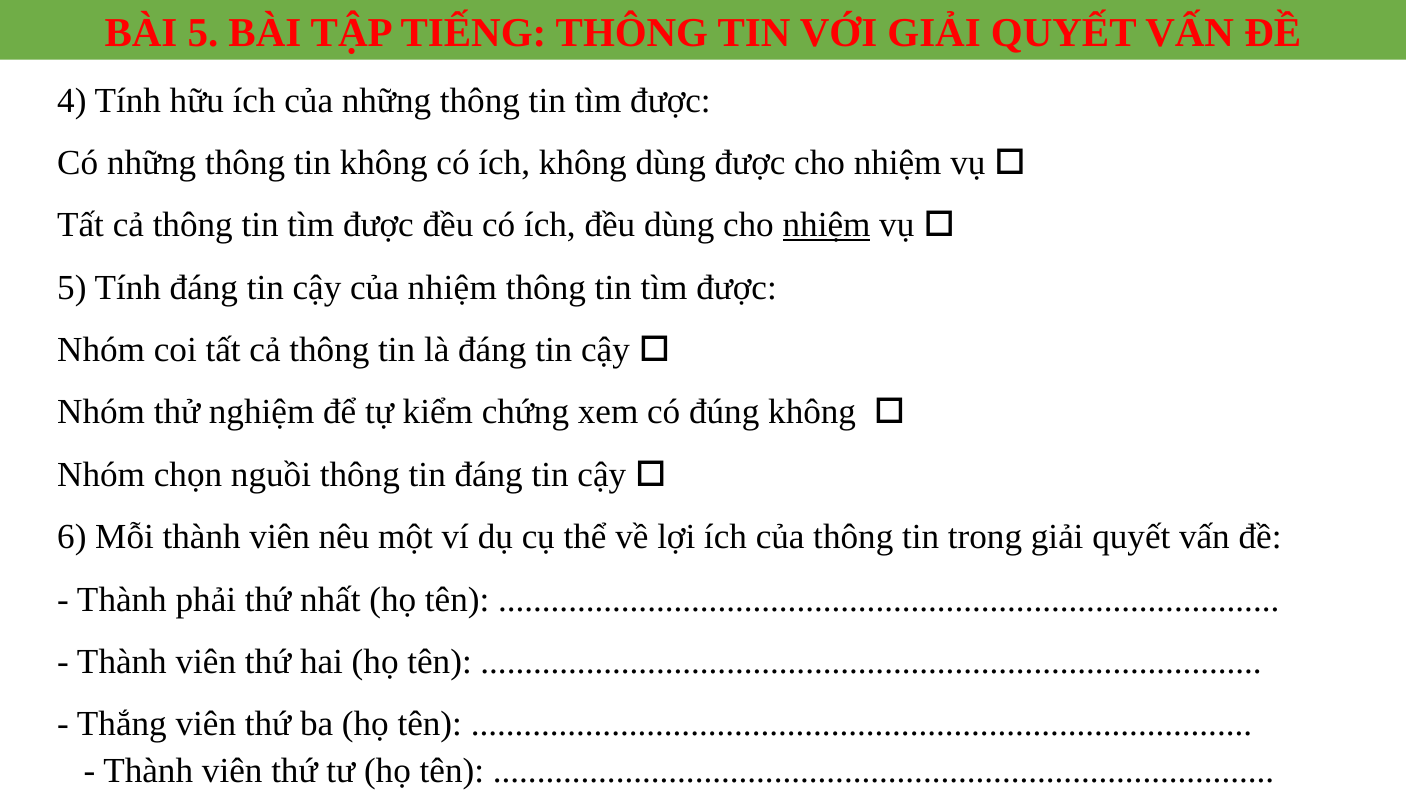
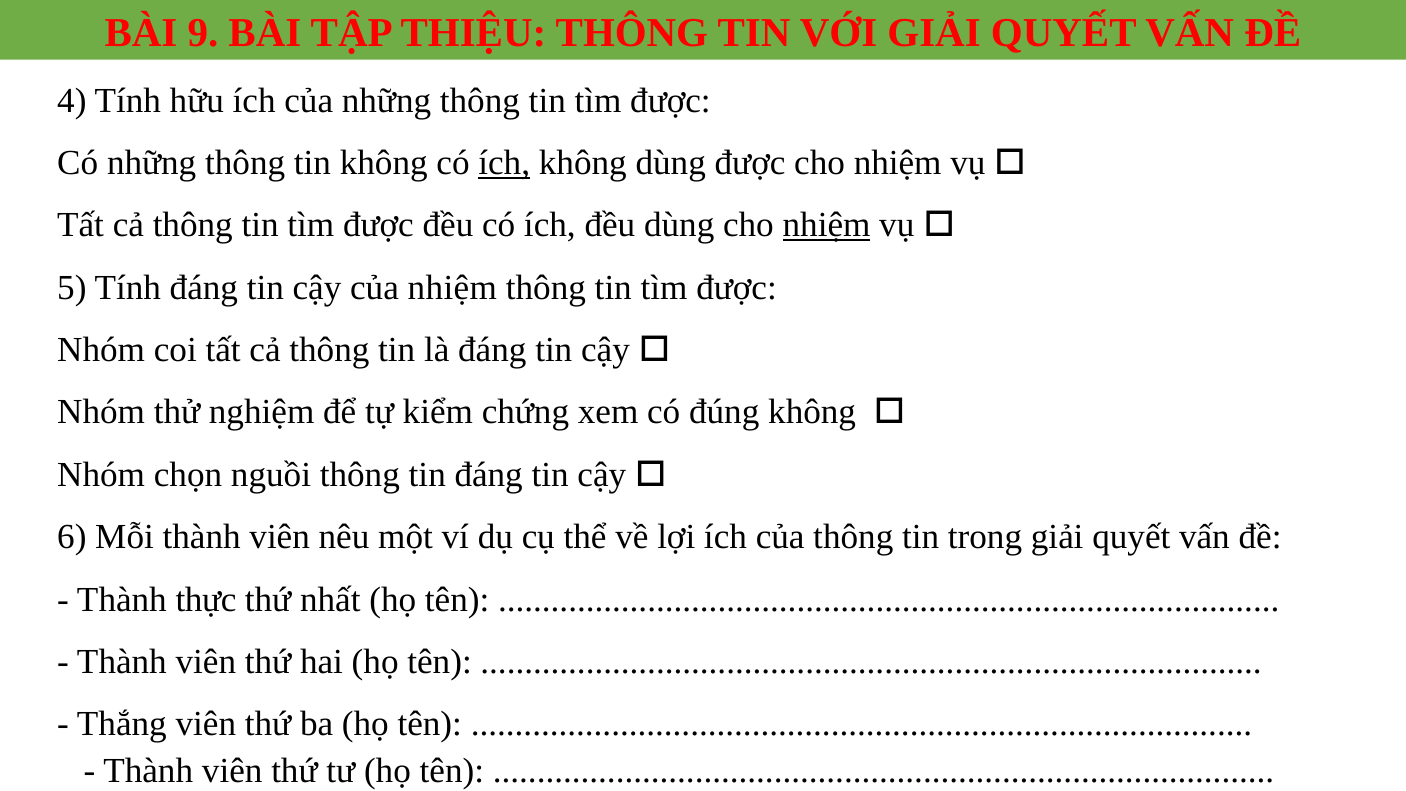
BÀI 5: 5 -> 9
TIẾNG: TIẾNG -> THIỆU
ích at (504, 163) underline: none -> present
phải: phải -> thực
